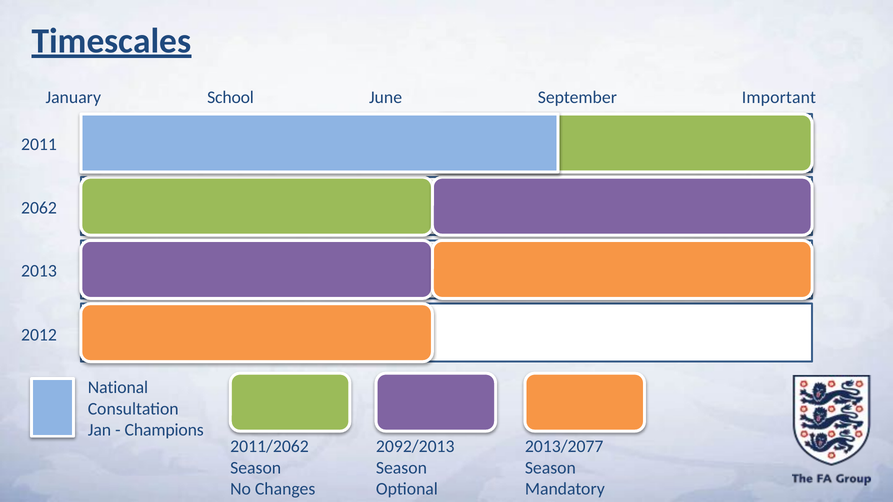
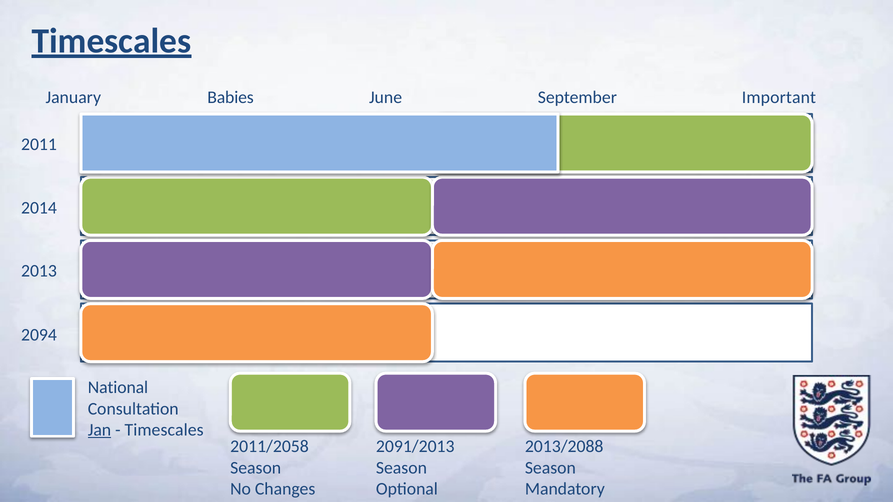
School: School -> Babies
2062: 2062 -> 2014
2012: 2012 -> 2094
Jan underline: none -> present
Champions at (164, 430): Champions -> Timescales
2011/2062: 2011/2062 -> 2011/2058
2092/2013: 2092/2013 -> 2091/2013
2013/2077: 2013/2077 -> 2013/2088
